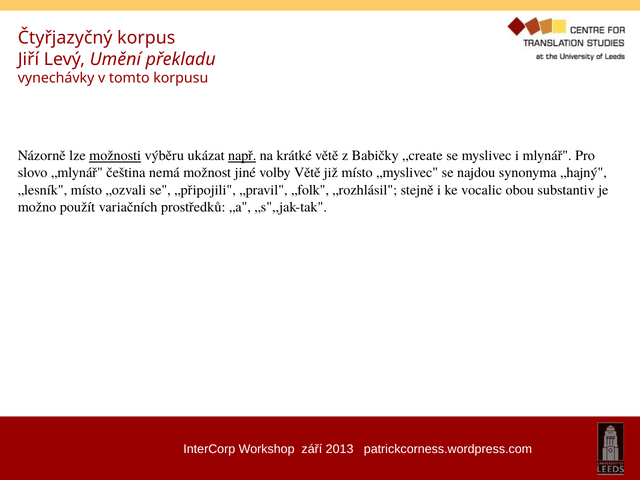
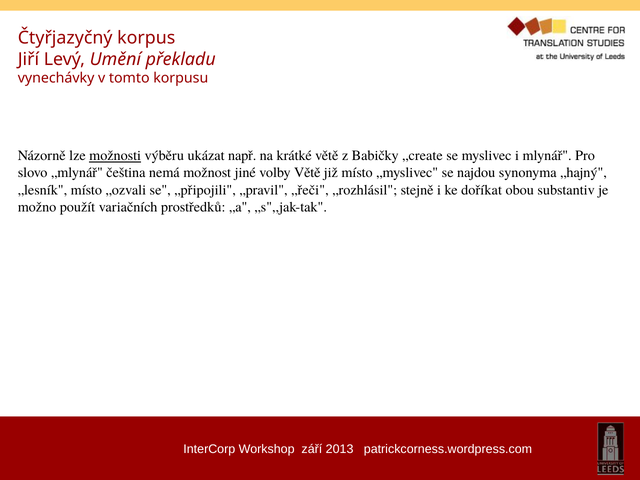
např underline: present -> none
„folk: „folk -> „řeči
vocalic: vocalic -> doříkat
